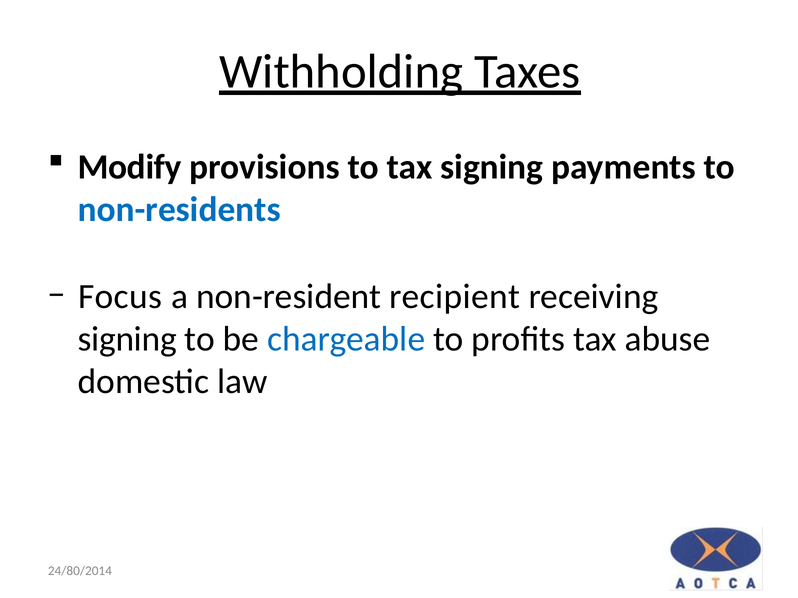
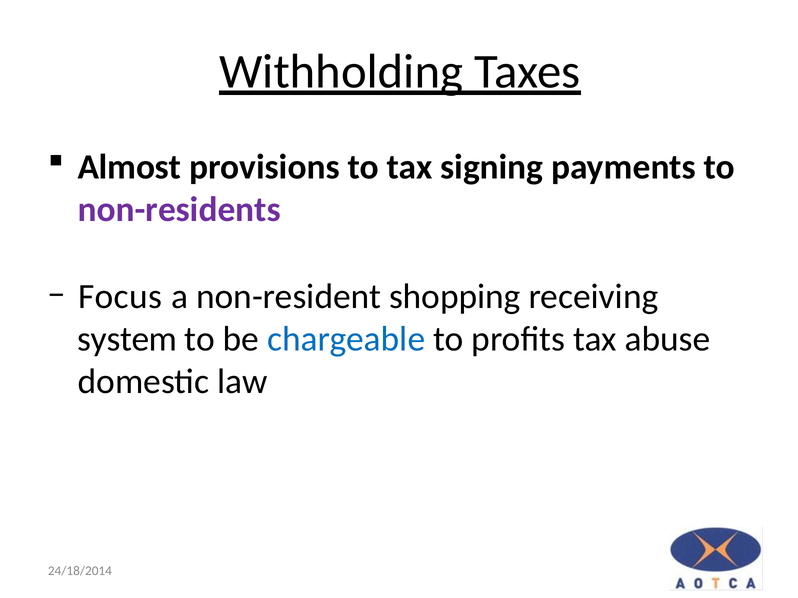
Modify: Modify -> Almost
non-residents colour: blue -> purple
recipient: recipient -> shopping
signing at (127, 339): signing -> system
24/80/2014: 24/80/2014 -> 24/18/2014
